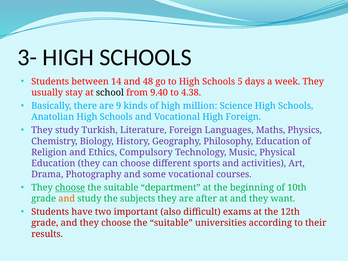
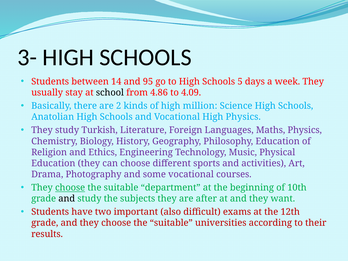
48: 48 -> 95
9.40: 9.40 -> 4.86
4.38: 4.38 -> 4.09
9: 9 -> 2
High Foreign: Foreign -> Physics
Compulsory: Compulsory -> Engineering
and at (67, 199) colour: orange -> black
